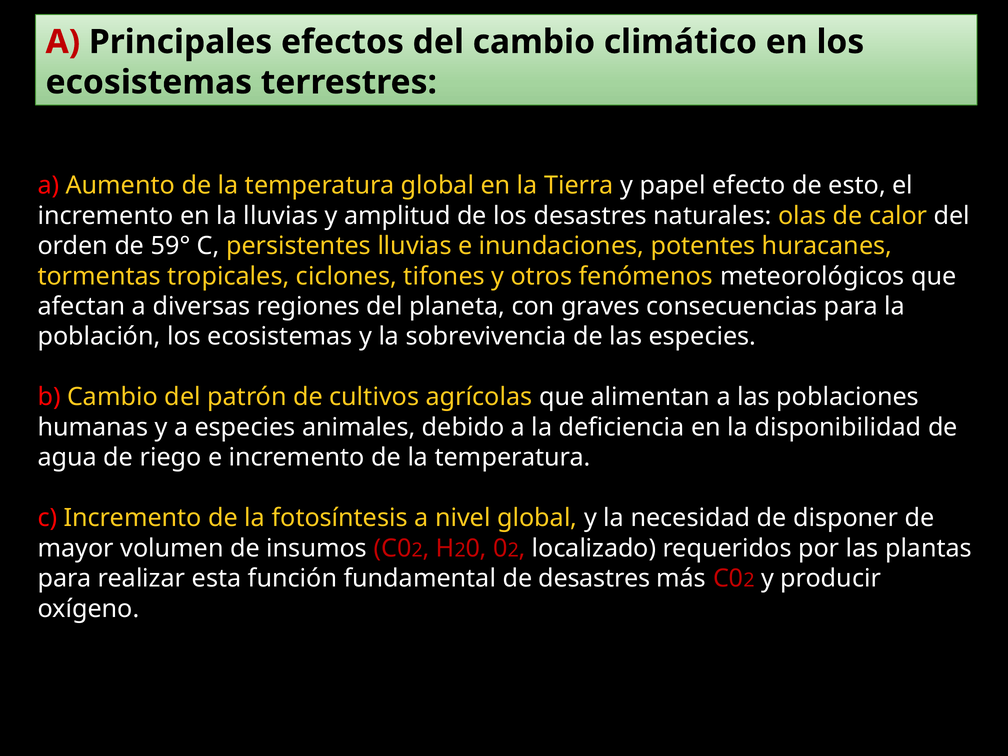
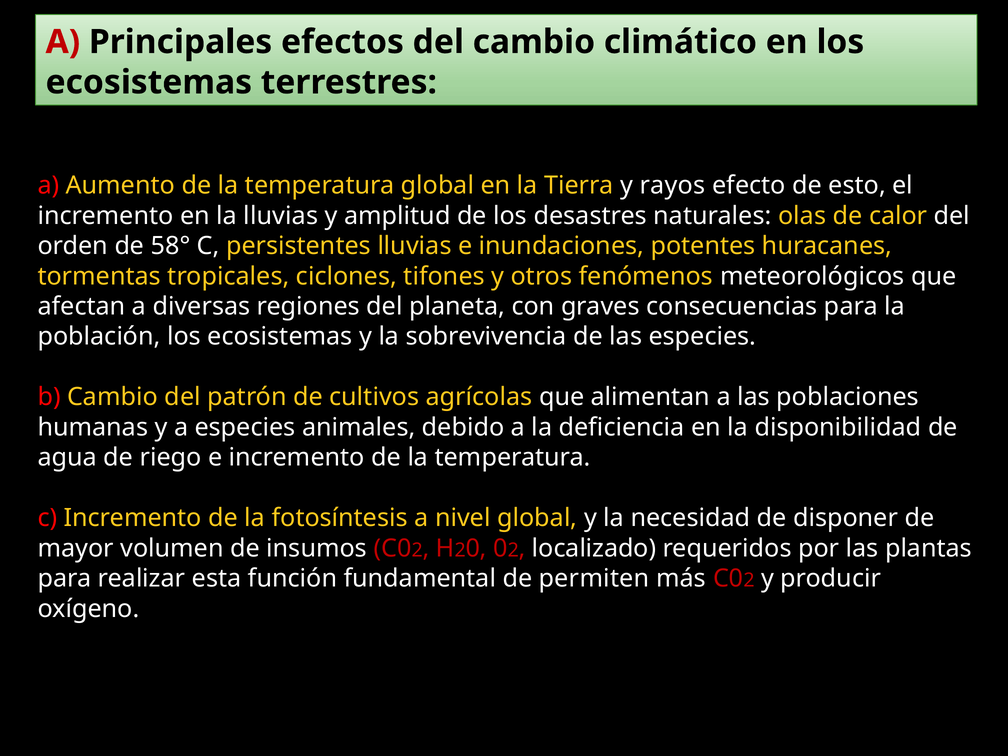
papel: papel -> rayos
59°: 59° -> 58°
de desastres: desastres -> permiten
